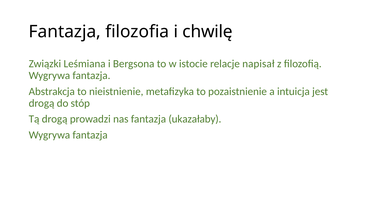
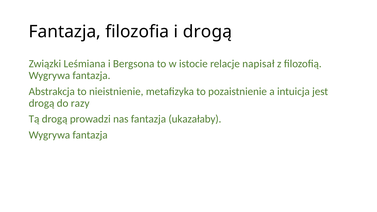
i chwilę: chwilę -> drogą
stóp: stóp -> razy
